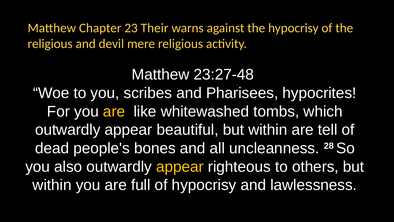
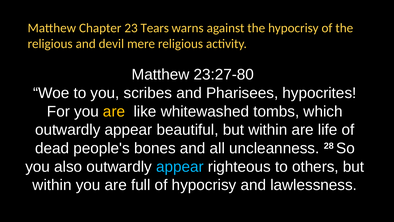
Their: Their -> Tears
23:27-48: 23:27-48 -> 23:27-80
tell: tell -> life
appear at (180, 166) colour: yellow -> light blue
